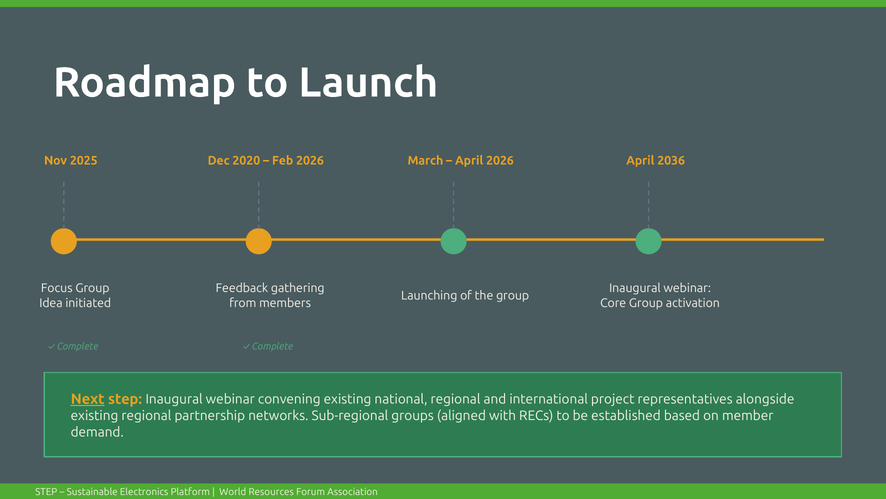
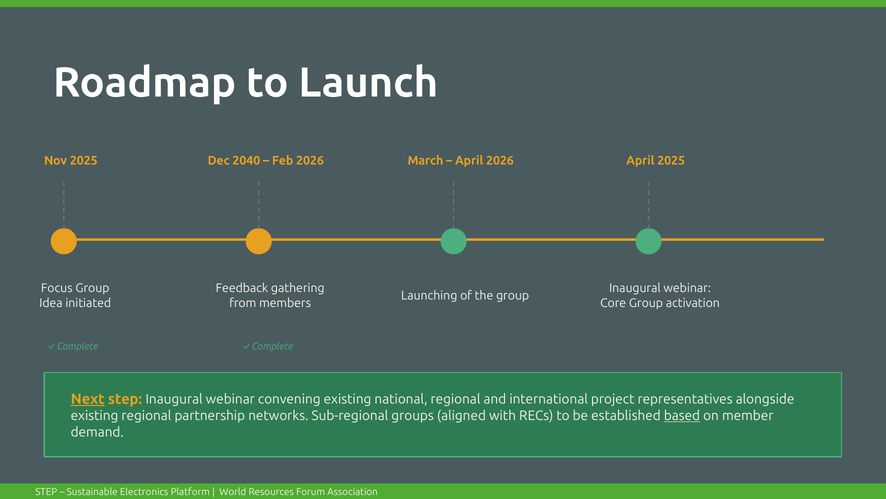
2020: 2020 -> 2040
April 2036: 2036 -> 2025
based underline: none -> present
